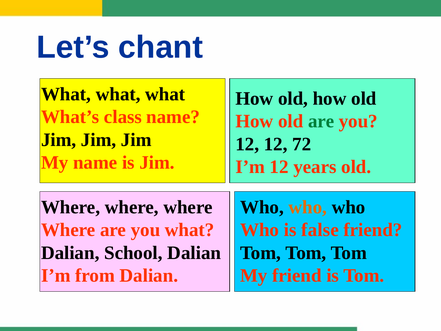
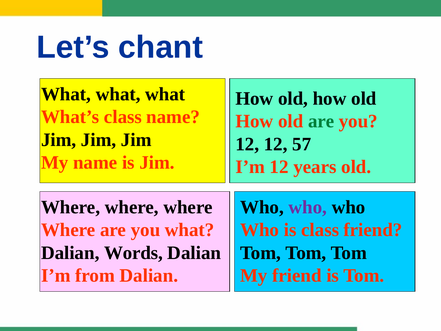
72: 72 -> 57
who at (308, 207) colour: orange -> purple
is false: false -> class
School: School -> Words
